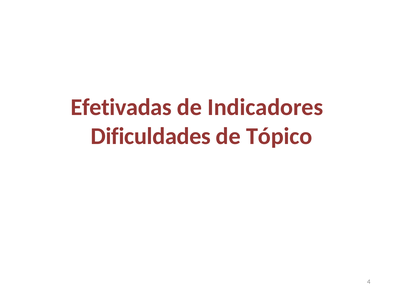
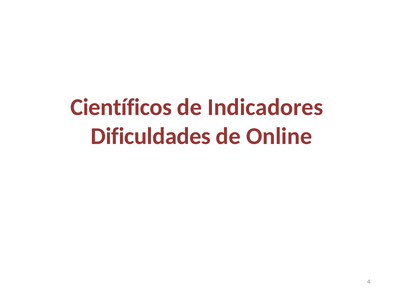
Efetivadas: Efetivadas -> Científicos
Tópico: Tópico -> Online
